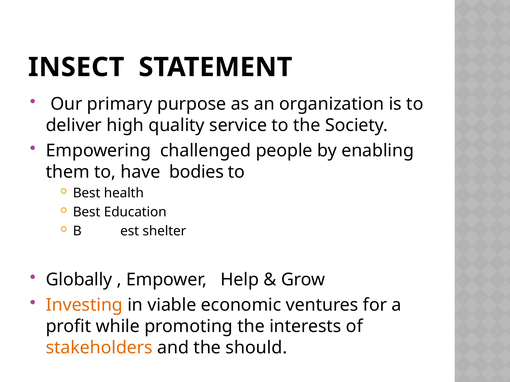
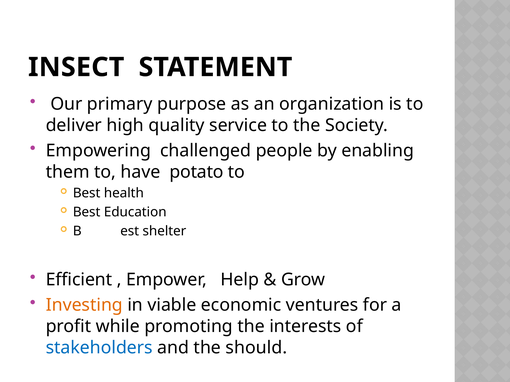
bodies: bodies -> potato
Globally: Globally -> Efficient
stakeholders colour: orange -> blue
